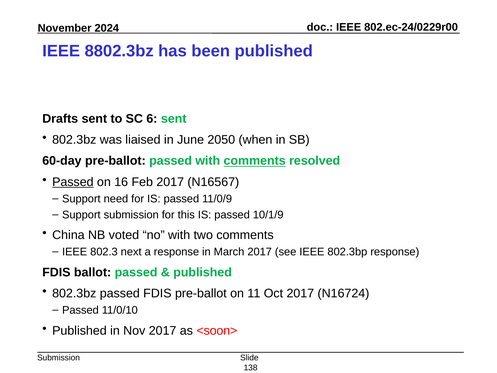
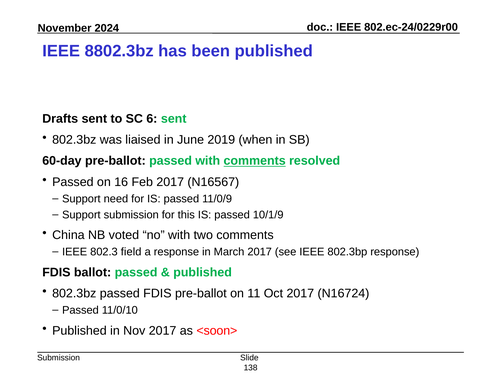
2050: 2050 -> 2019
Passed at (73, 182) underline: present -> none
next: next -> field
